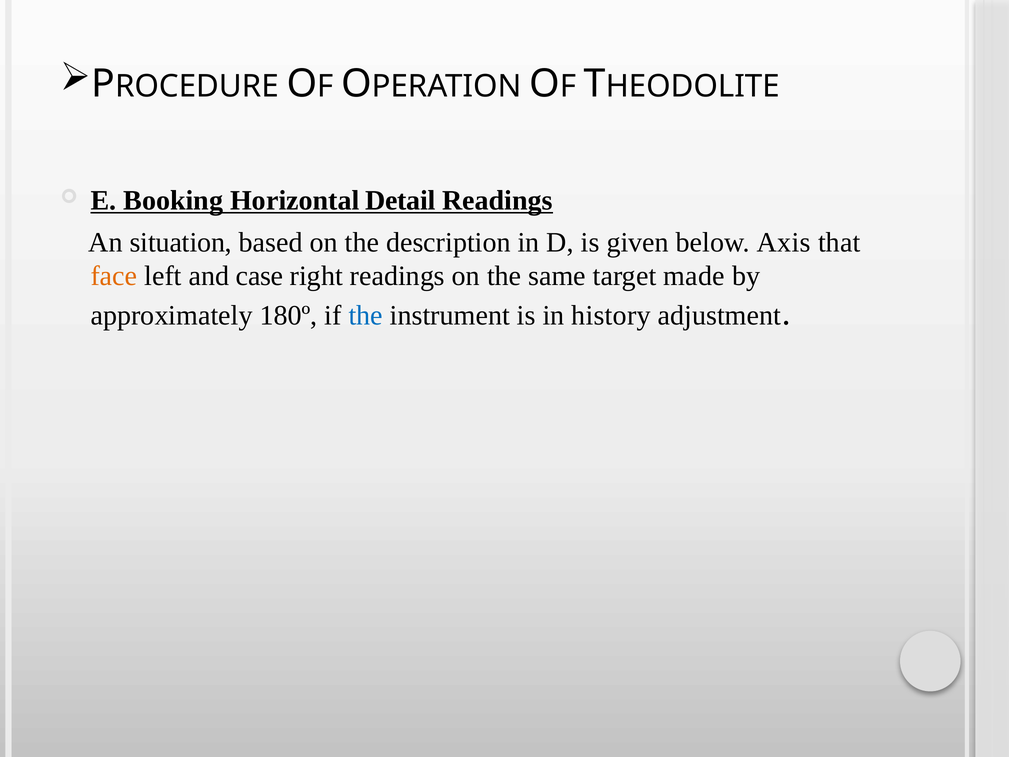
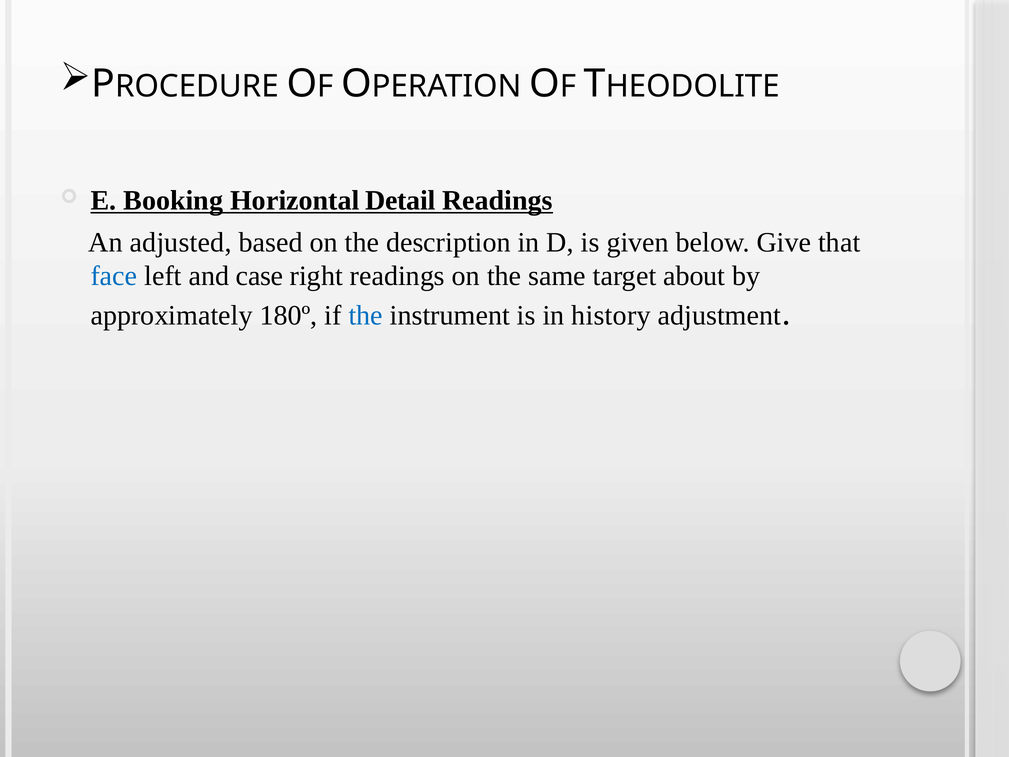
situation: situation -> adjusted
Axis: Axis -> Give
face colour: orange -> blue
made: made -> about
